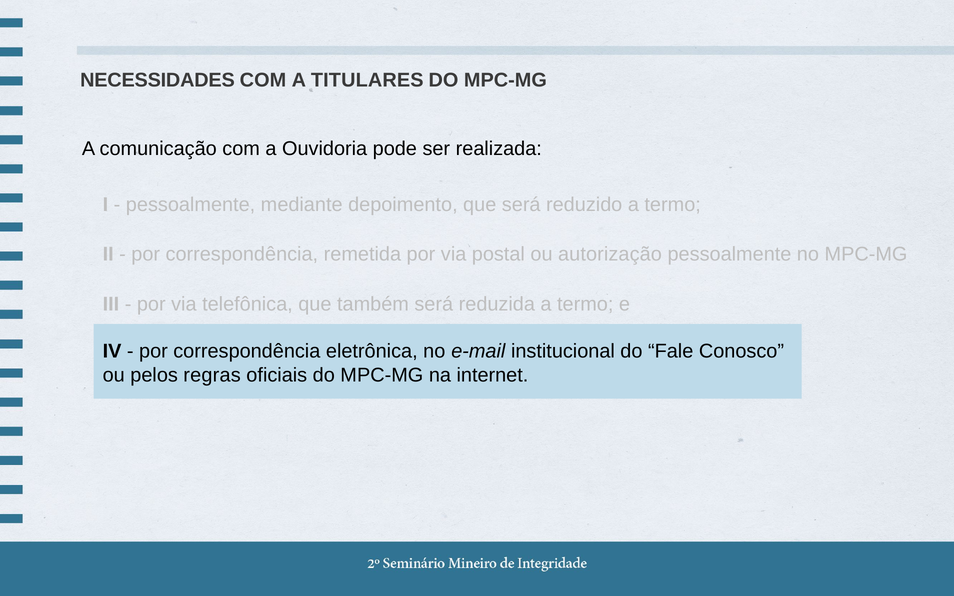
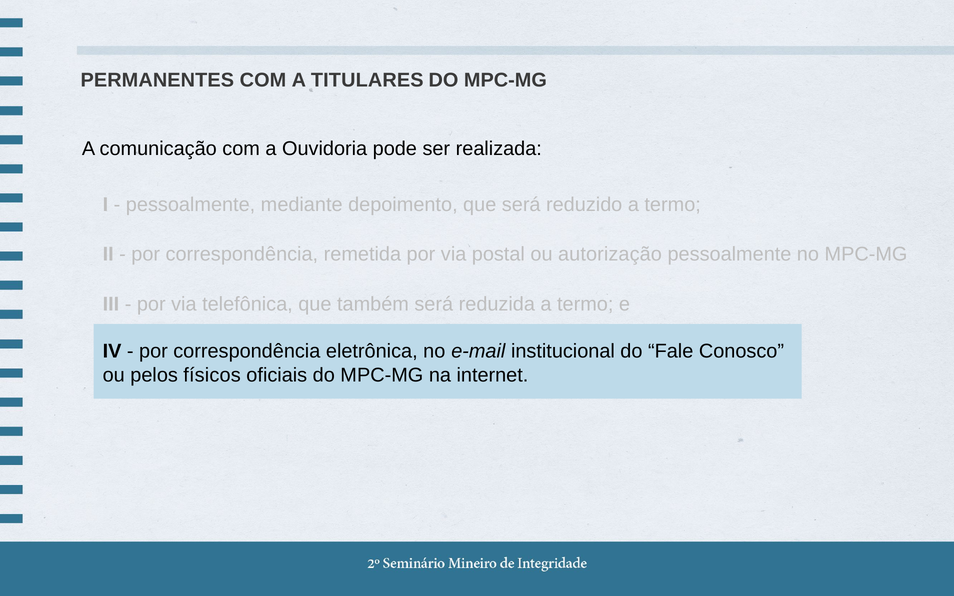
NECESSIDADES: NECESSIDADES -> PERMANENTES
regras: regras -> físicos
